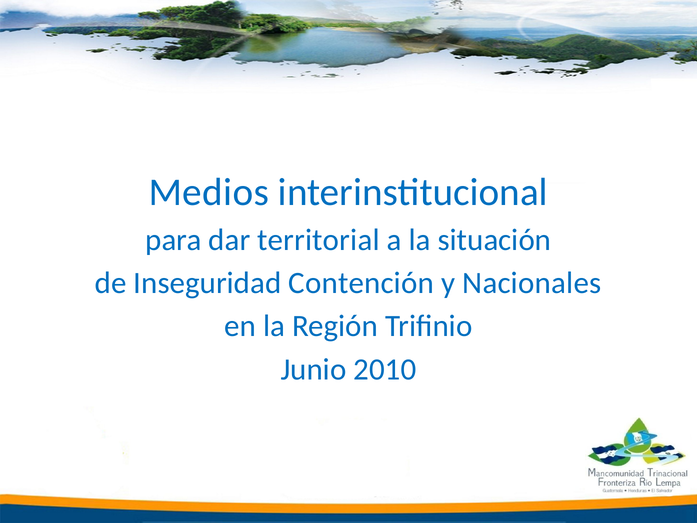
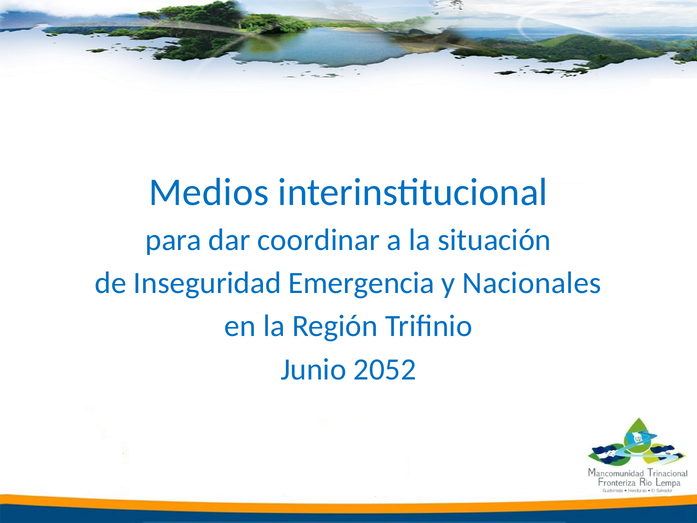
territorial: territorial -> coordinar
Contención: Contención -> Emergencia
2010: 2010 -> 2052
